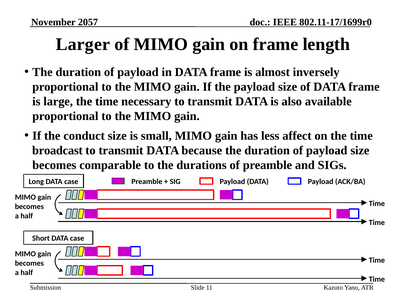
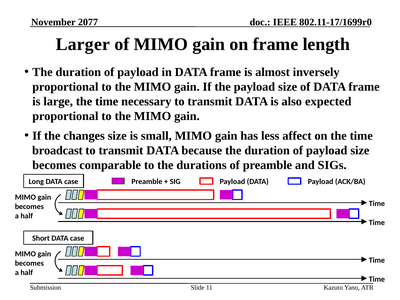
2057: 2057 -> 2077
available: available -> expected
conduct: conduct -> changes
